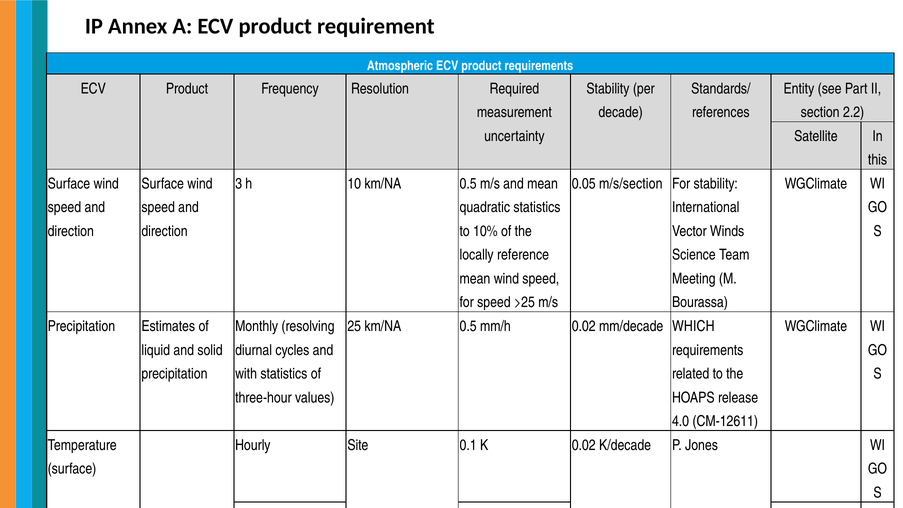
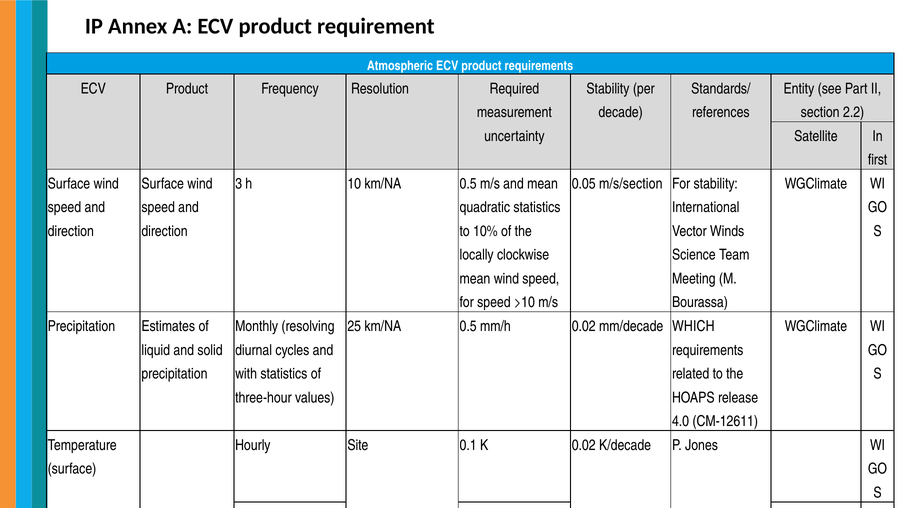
this: this -> first
reference: reference -> clockwise
>25: >25 -> >10
